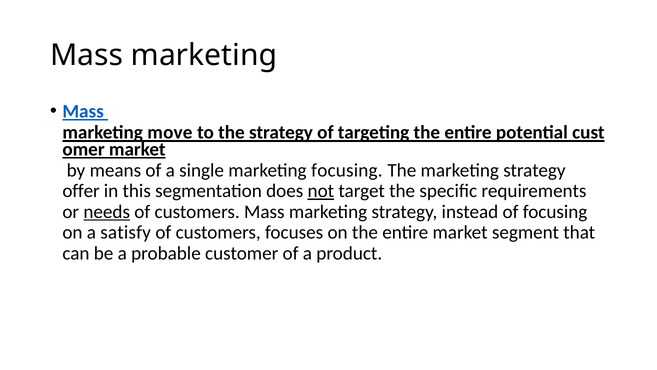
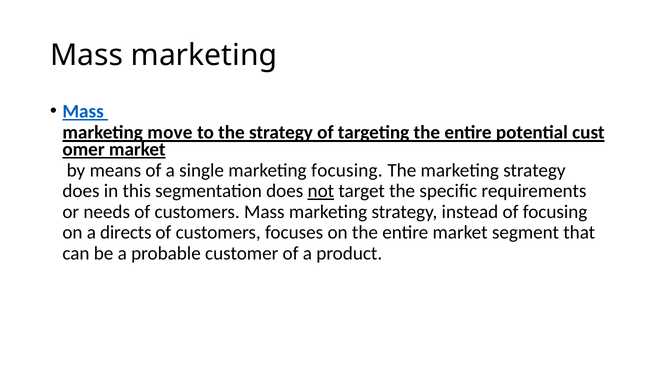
offer at (81, 191): offer -> does
needs underline: present -> none
satisfy: satisfy -> directs
